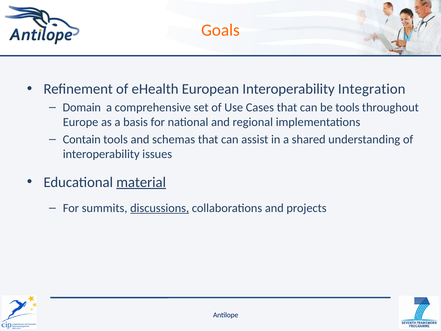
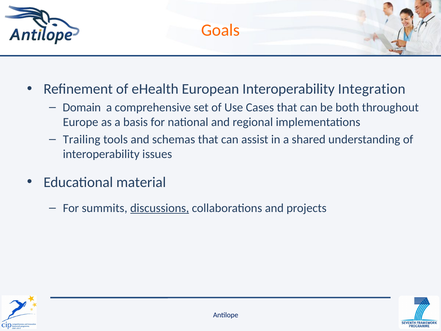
be tools: tools -> both
Contain: Contain -> Trailing
material underline: present -> none
